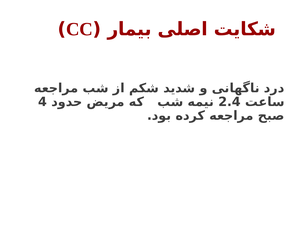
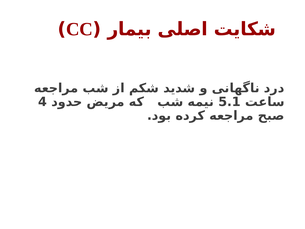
2.4: 2.4 -> 5.1
